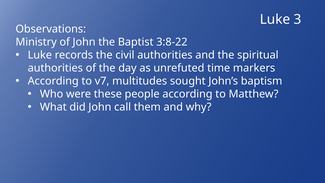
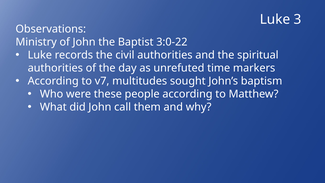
3:8-22: 3:8-22 -> 3:0-22
